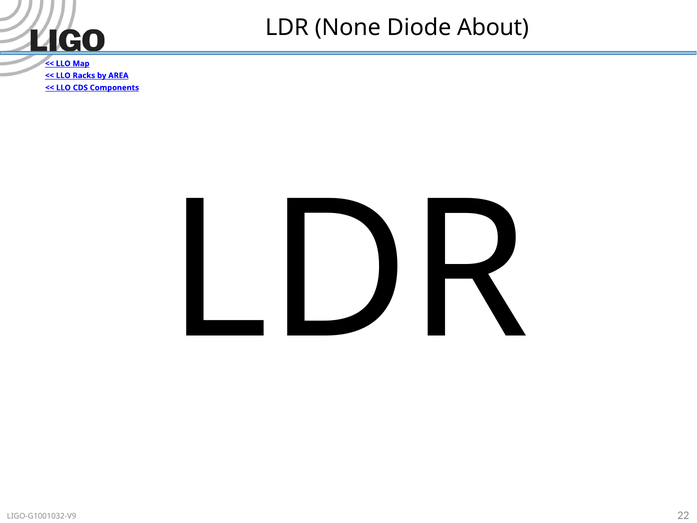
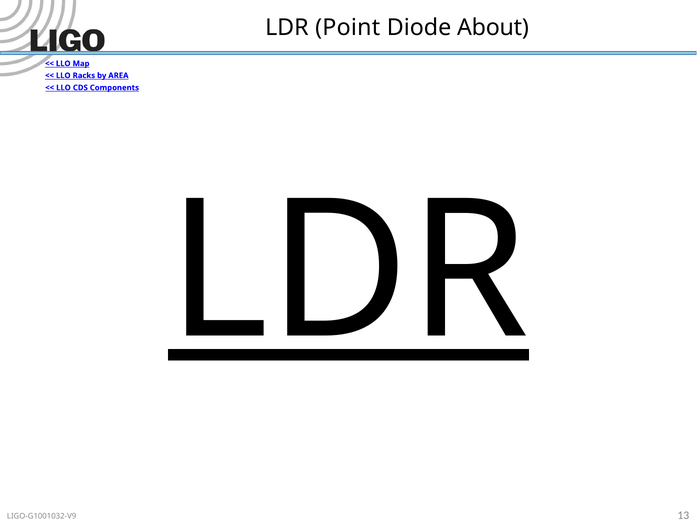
None: None -> Point
LDR at (348, 272) underline: none -> present
22: 22 -> 13
